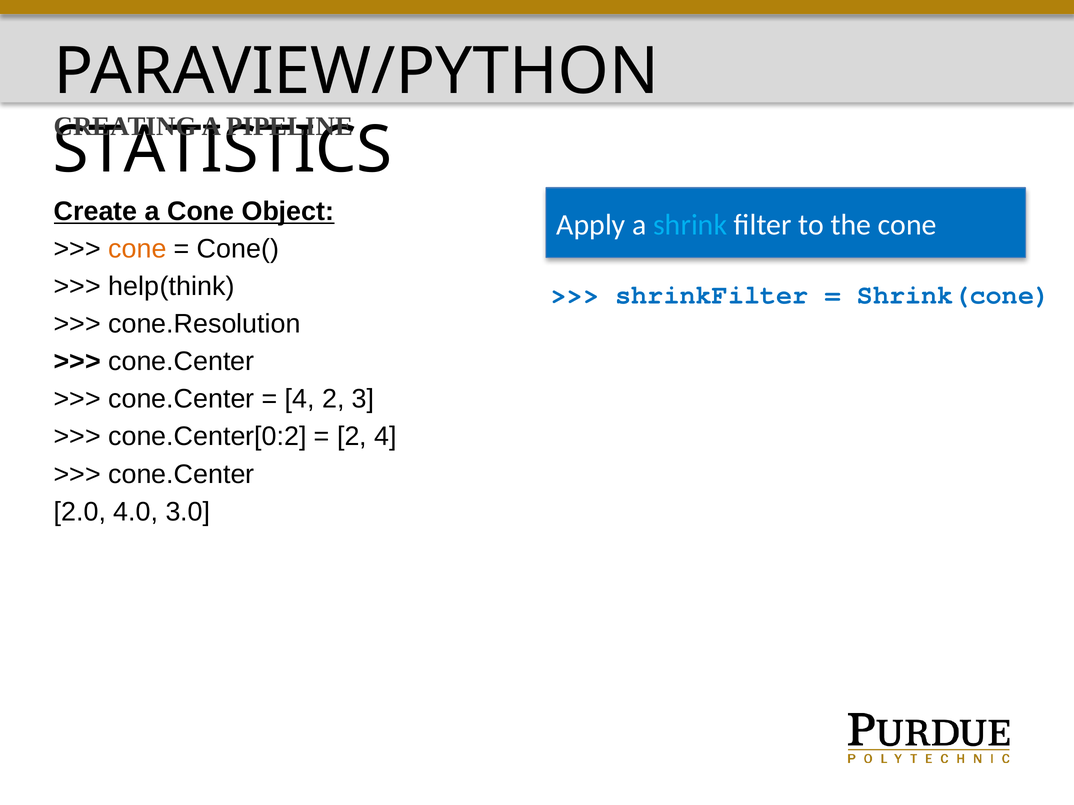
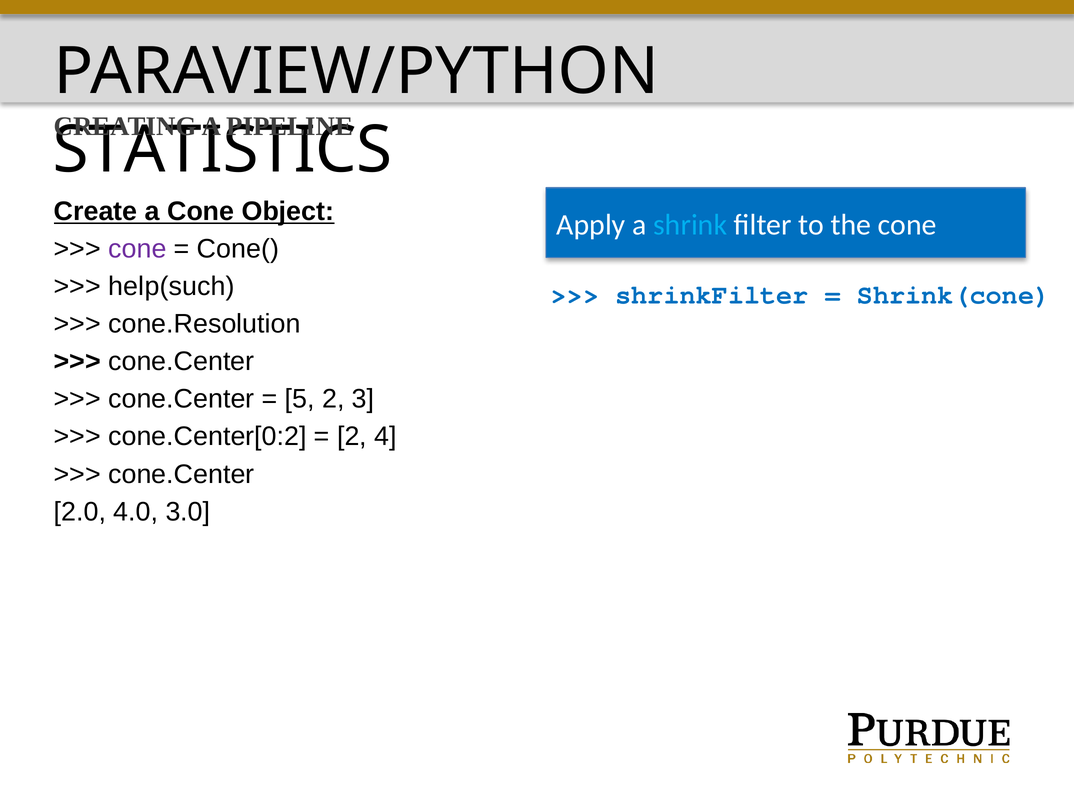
cone at (137, 249) colour: orange -> purple
help(think: help(think -> help(such
4 at (300, 399): 4 -> 5
